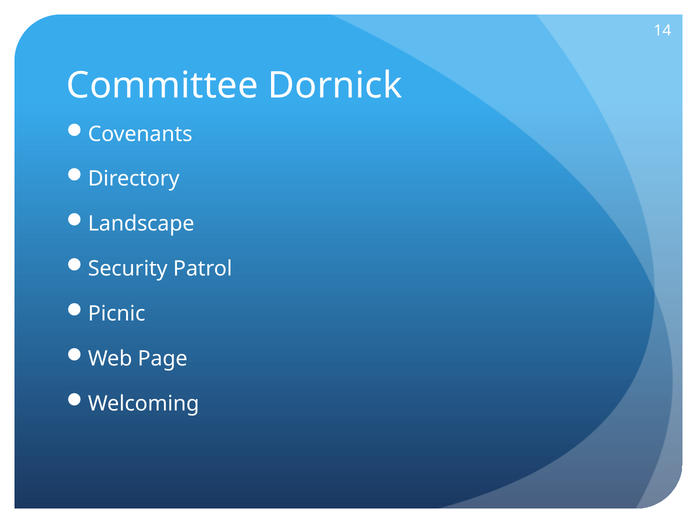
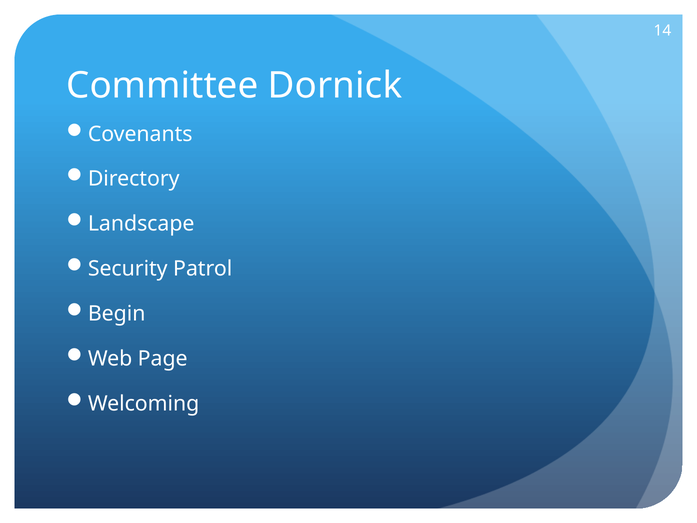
Picnic: Picnic -> Begin
